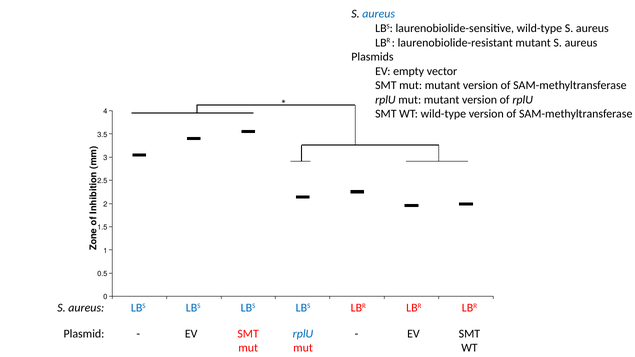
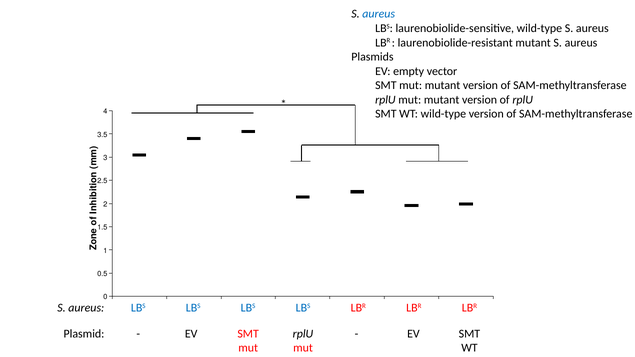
rplU at (303, 334) colour: blue -> black
